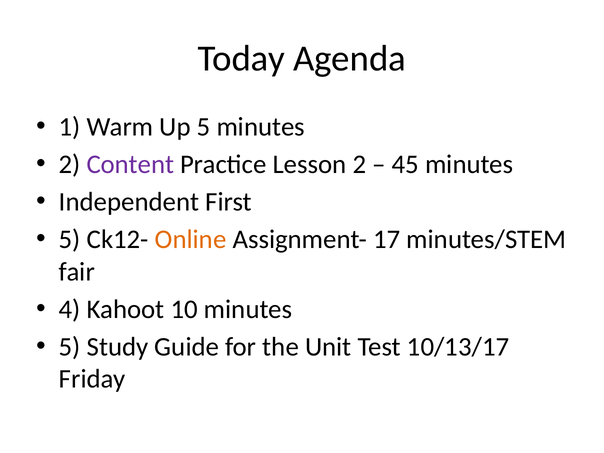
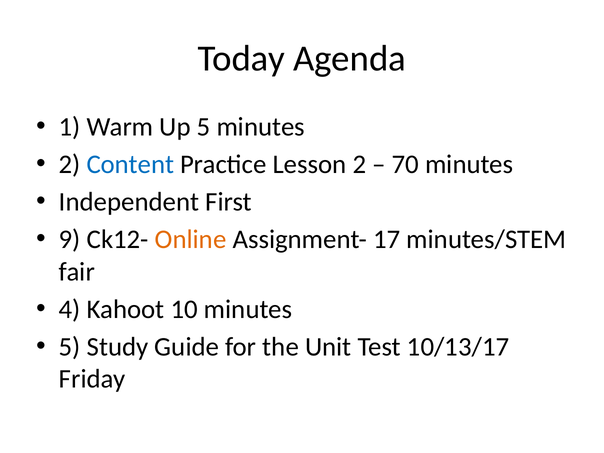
Content colour: purple -> blue
45: 45 -> 70
5 at (70, 239): 5 -> 9
